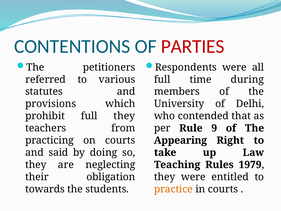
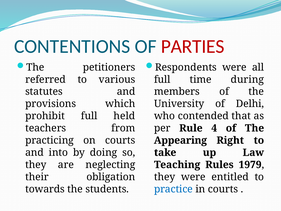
full they: they -> held
9: 9 -> 4
said: said -> into
practice colour: orange -> blue
